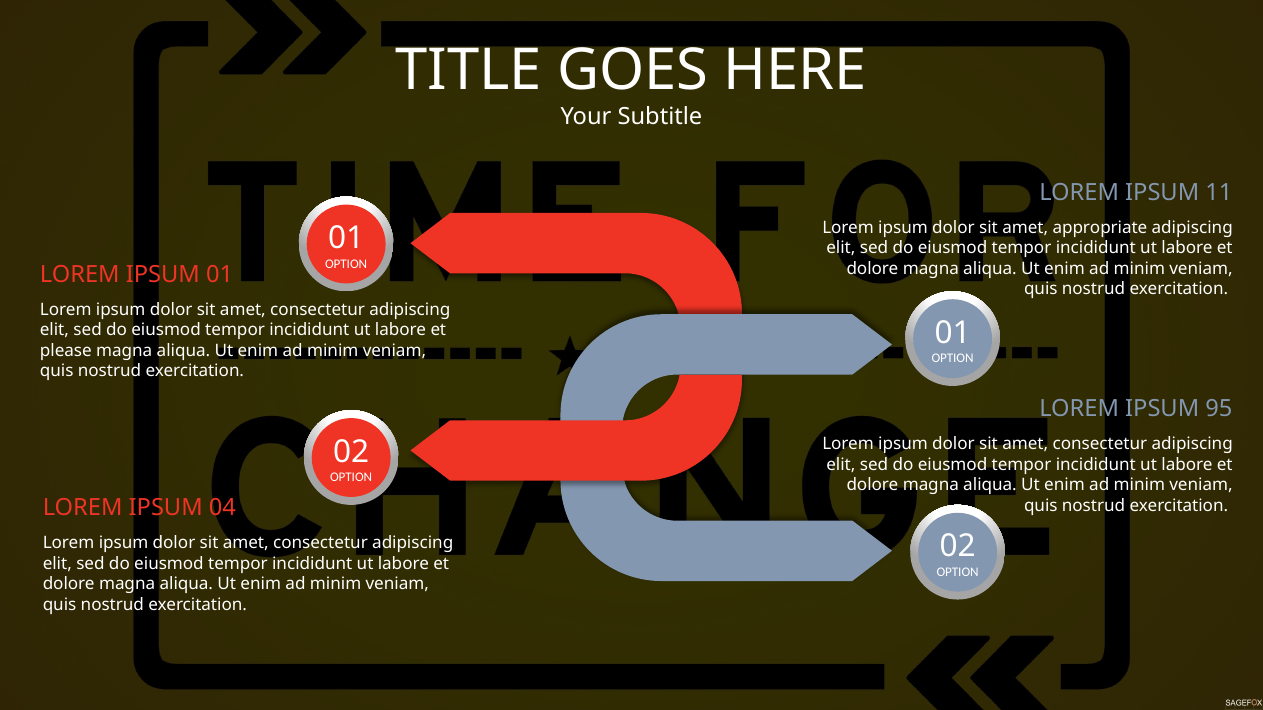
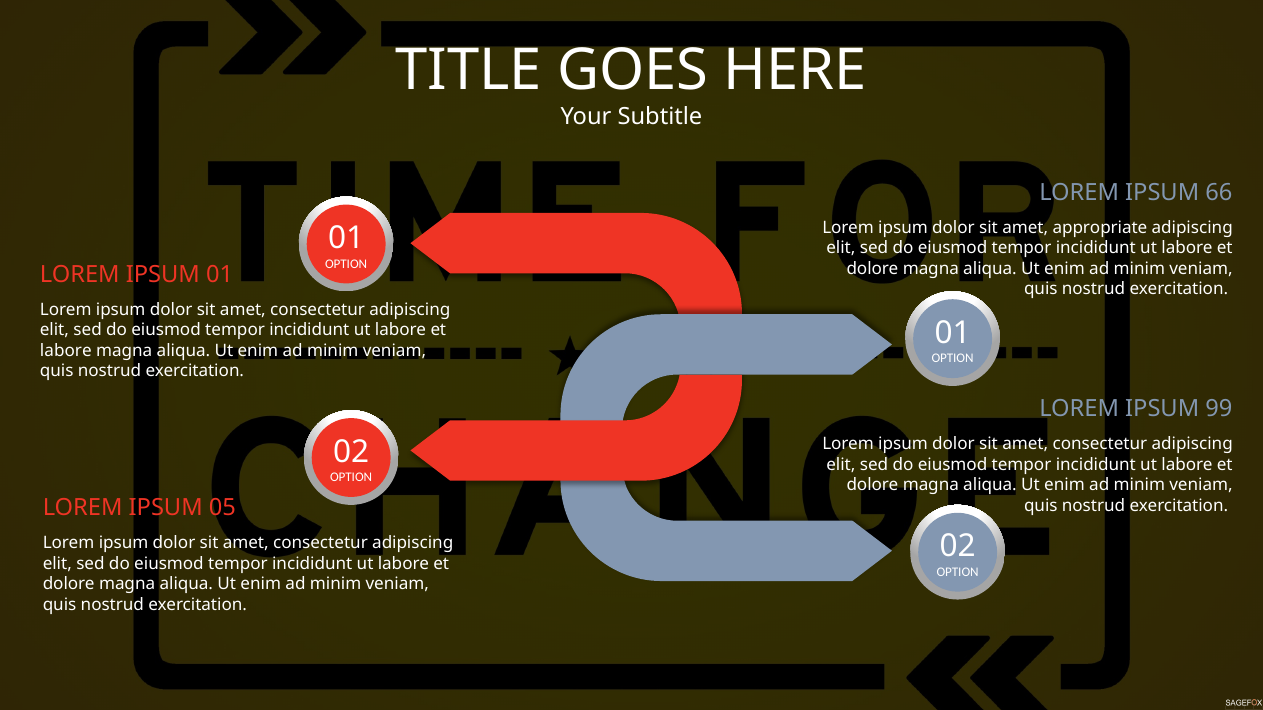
11: 11 -> 66
please at (66, 351): please -> labore
95: 95 -> 99
04: 04 -> 05
